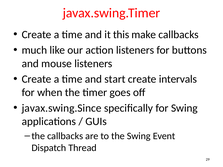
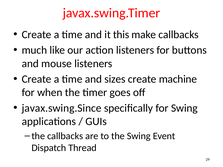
start: start -> sizes
intervals: intervals -> machine
